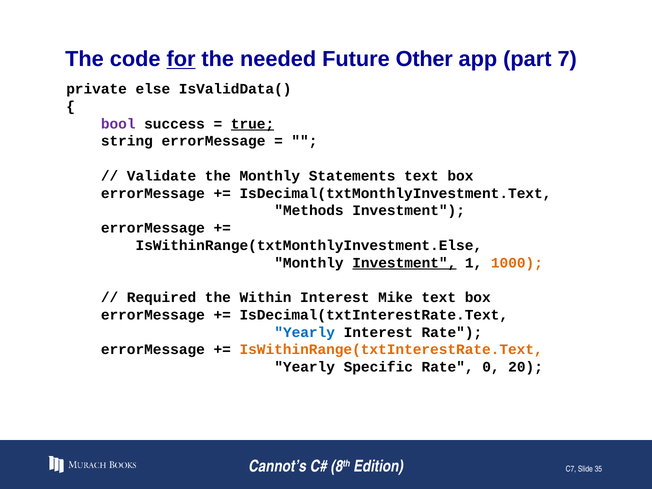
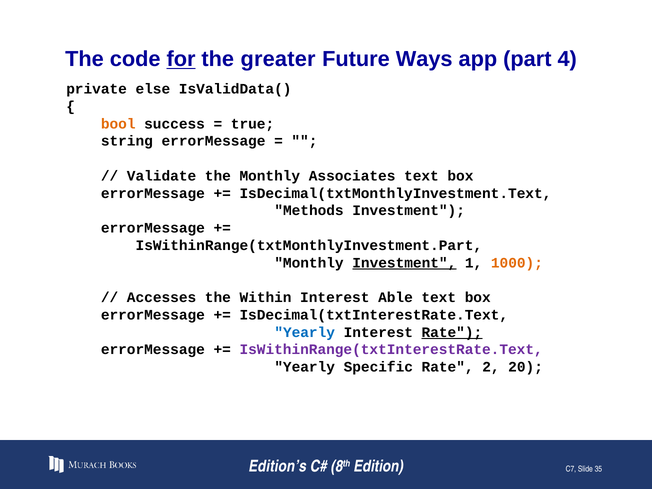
needed: needed -> greater
Other: Other -> Ways
7: 7 -> 4
bool colour: purple -> orange
true underline: present -> none
Statements: Statements -> Associates
IsWithinRange(txtMonthlyInvestment.Else: IsWithinRange(txtMonthlyInvestment.Else -> IsWithinRange(txtMonthlyInvestment.Part
Required: Required -> Accesses
Mike: Mike -> Able
Rate at (452, 332) underline: none -> present
IsWithinRange(txtInterestRate.Text colour: orange -> purple
0: 0 -> 2
Cannot’s: Cannot’s -> Edition’s
